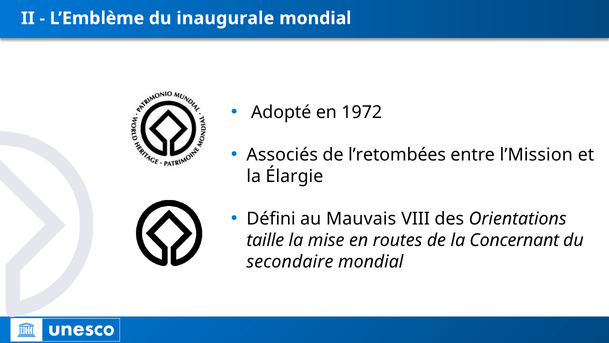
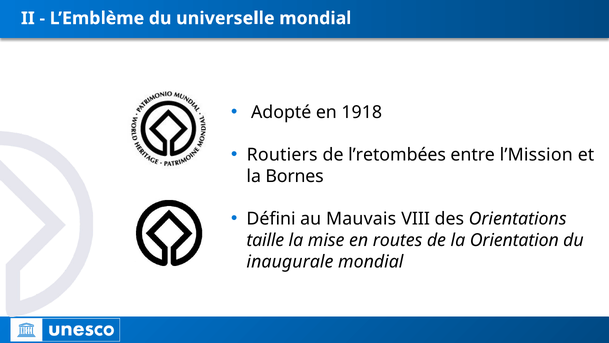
inaugurale: inaugurale -> universelle
1972: 1972 -> 1918
Associés: Associés -> Routiers
Élargie: Élargie -> Bornes
Concernant: Concernant -> Orientation
secondaire: secondaire -> inaugurale
